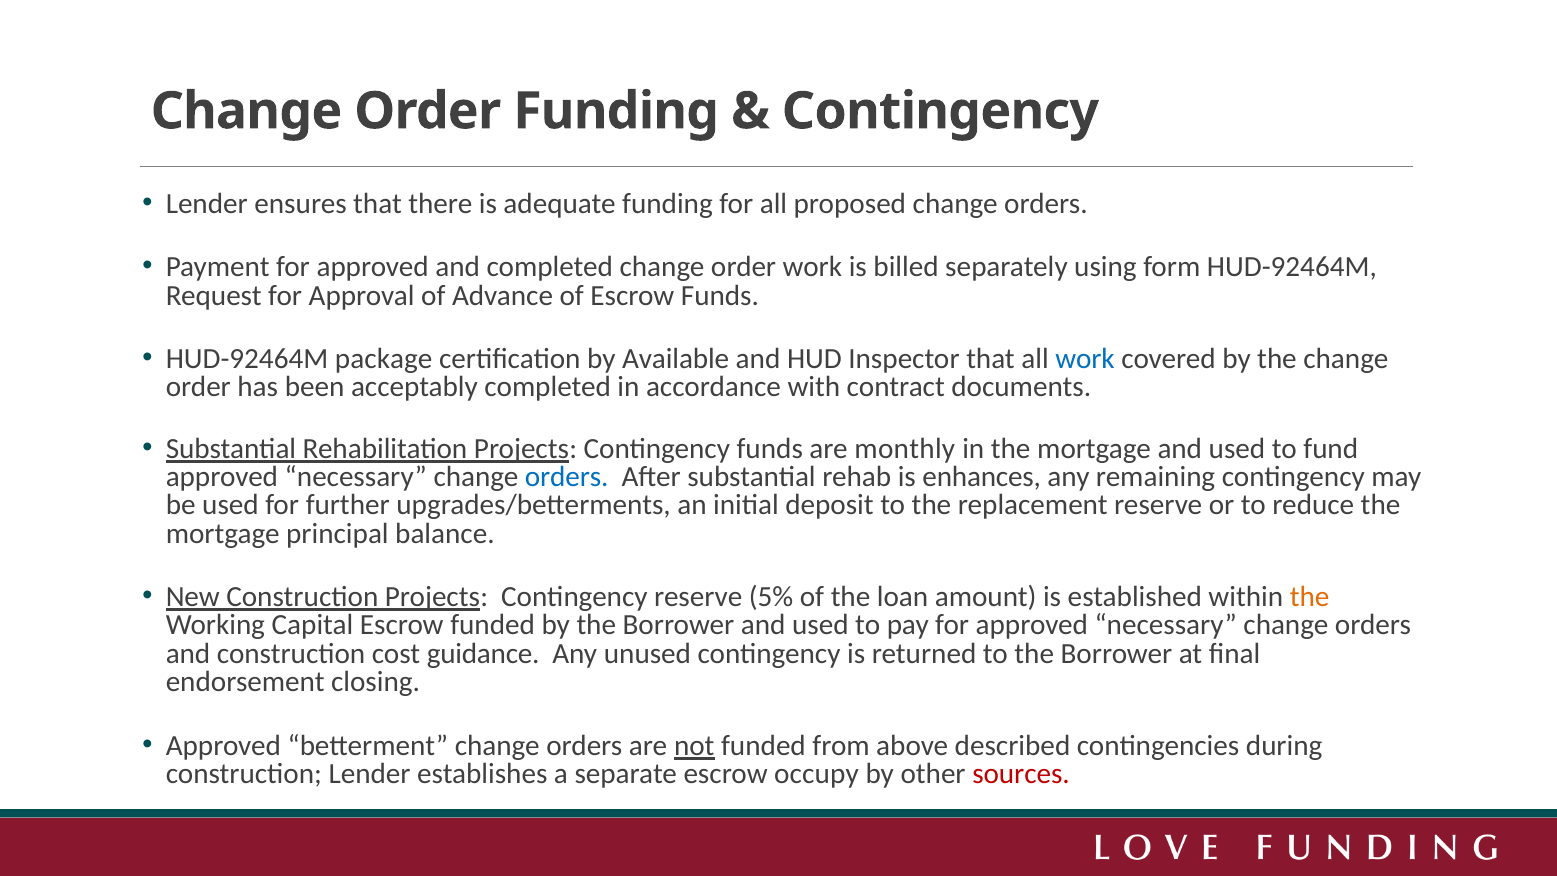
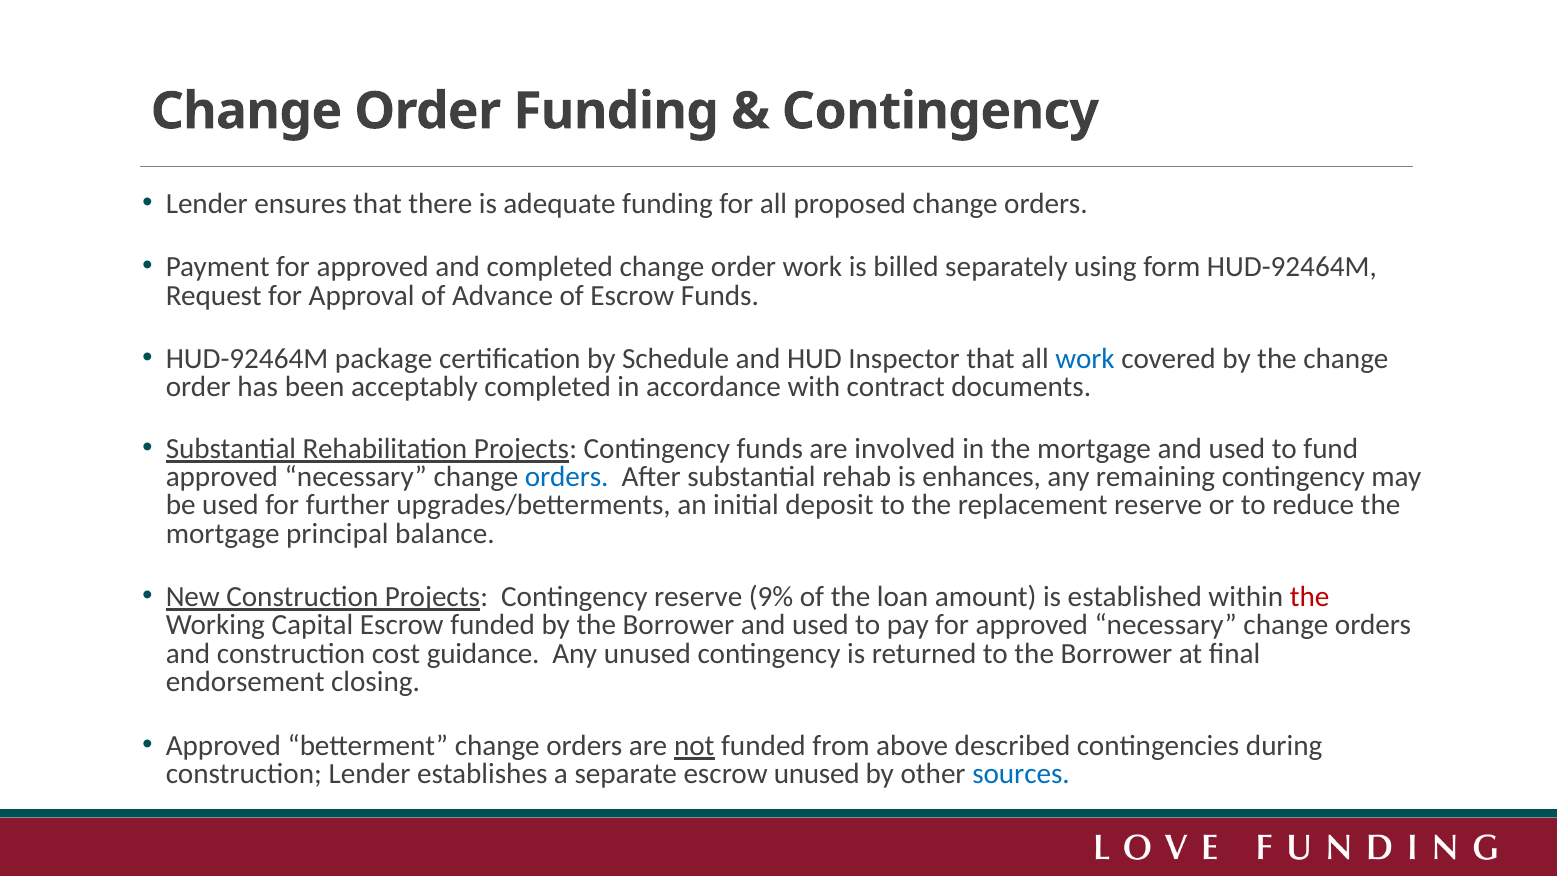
Available: Available -> Schedule
monthly: monthly -> involved
5%: 5% -> 9%
the at (1310, 597) colour: orange -> red
escrow occupy: occupy -> unused
sources colour: red -> blue
